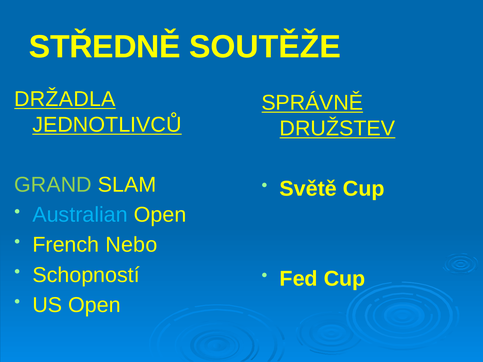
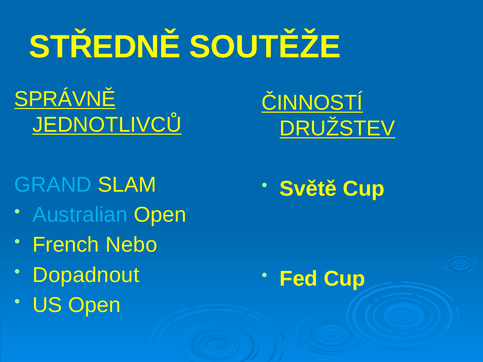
DRŽADLA: DRŽADLA -> SPRÁVNĚ
SPRÁVNĚ: SPRÁVNĚ -> ČINNOSTÍ
GRAND colour: light green -> light blue
Schopností: Schopností -> Dopadnout
